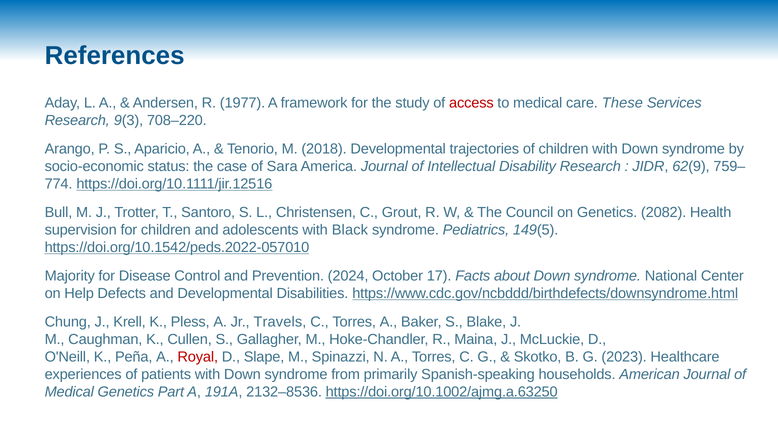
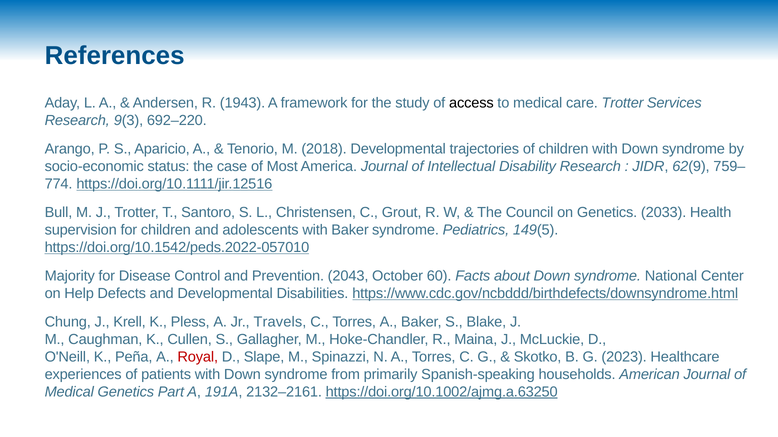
1977: 1977 -> 1943
access colour: red -> black
care These: These -> Trotter
708–220: 708–220 -> 692–220
Sara: Sara -> Most
2082: 2082 -> 2033
with Black: Black -> Baker
2024: 2024 -> 2043
17: 17 -> 60
2132–8536: 2132–8536 -> 2132–2161
